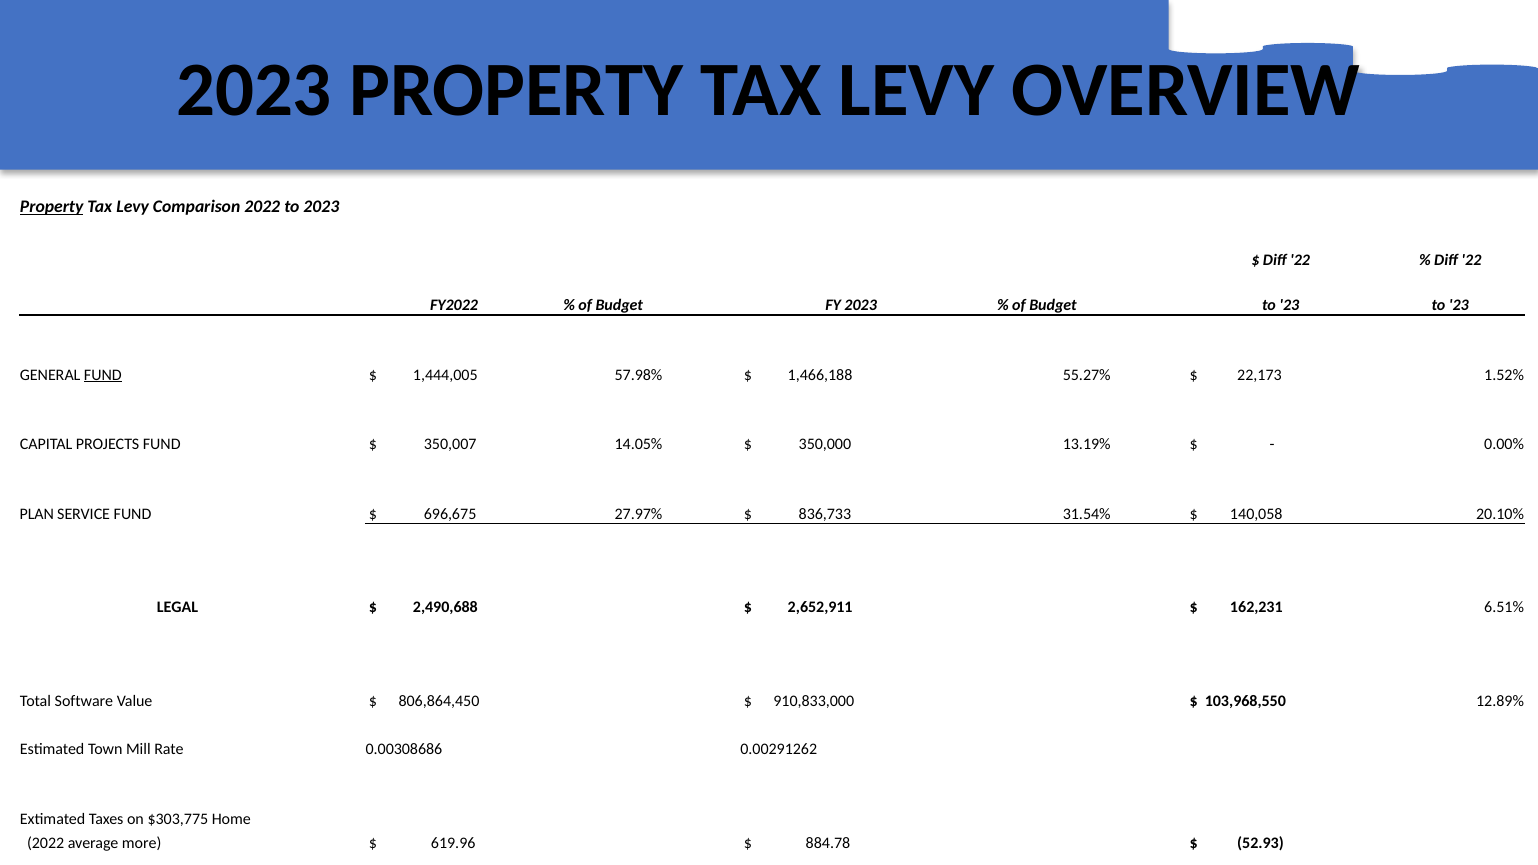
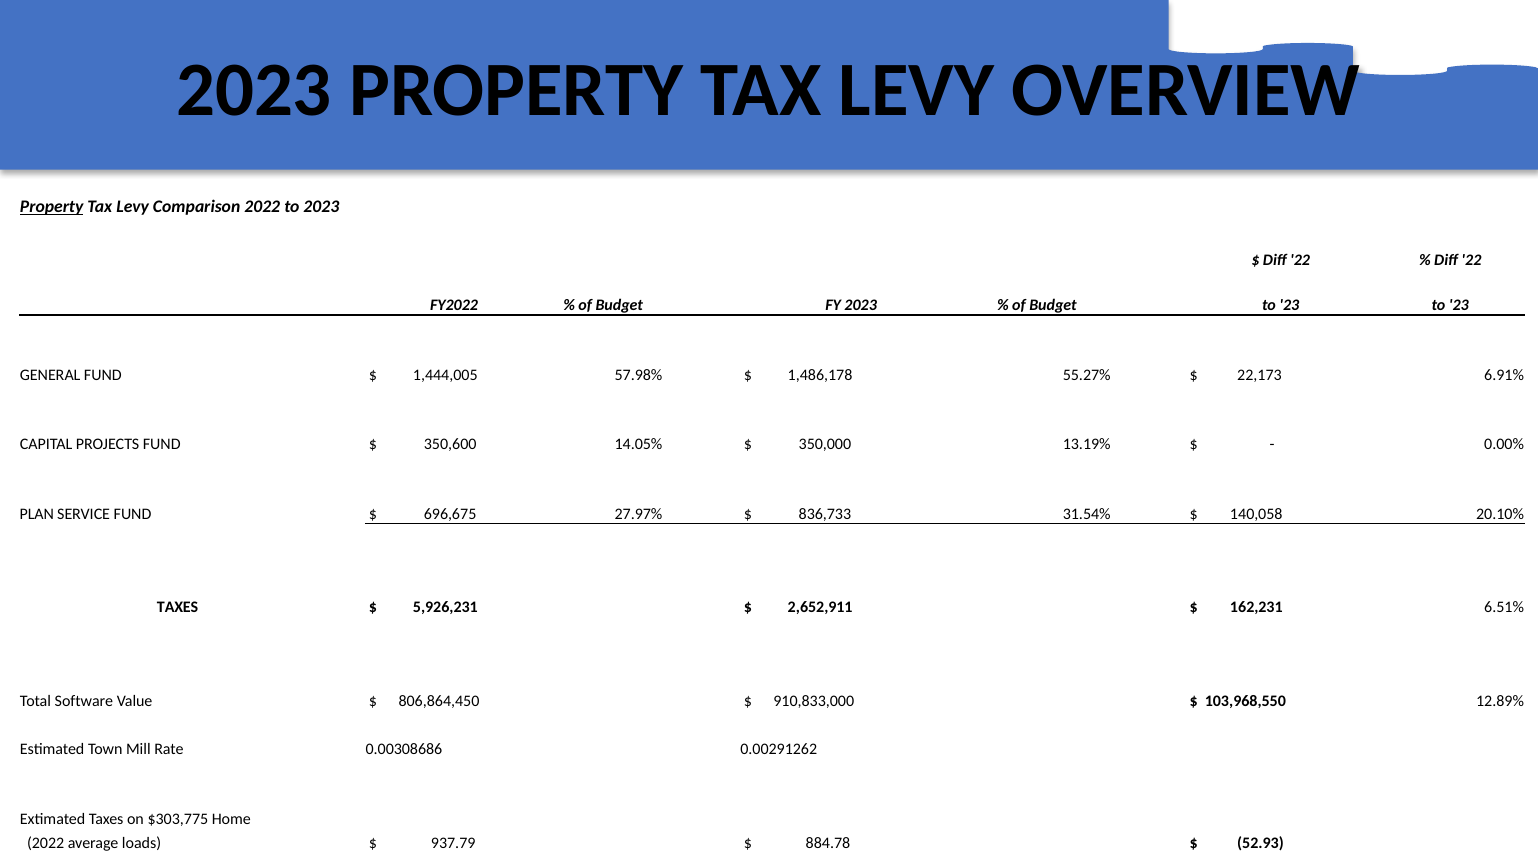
FUND at (103, 375) underline: present -> none
1,466,188: 1,466,188 -> 1,486,178
1.52%: 1.52% -> 6.91%
350,007: 350,007 -> 350,600
LEGAL at (178, 608): LEGAL -> TAXES
2,490,688: 2,490,688 -> 5,926,231
more: more -> loads
619.96: 619.96 -> 937.79
